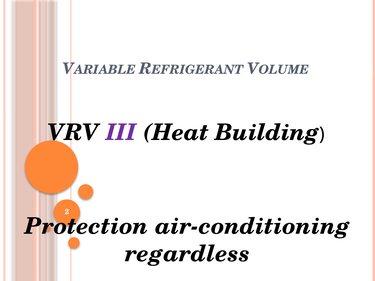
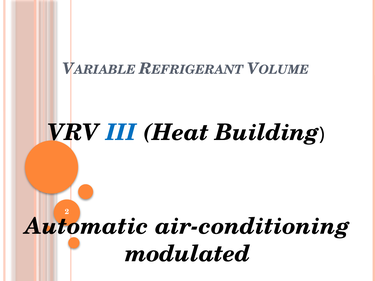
III colour: purple -> blue
Protection: Protection -> Automatic
regardless: regardless -> modulated
